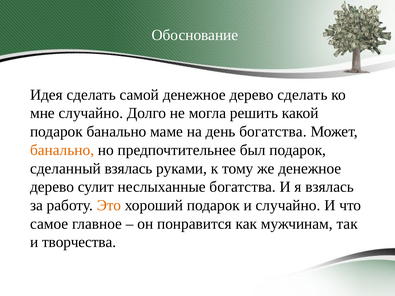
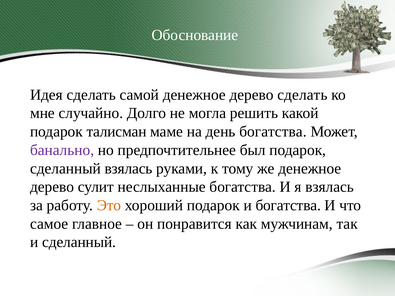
подарок банально: банально -> талисман
банально at (62, 150) colour: orange -> purple
и случайно: случайно -> богатства
и творчества: творчества -> сделанный
